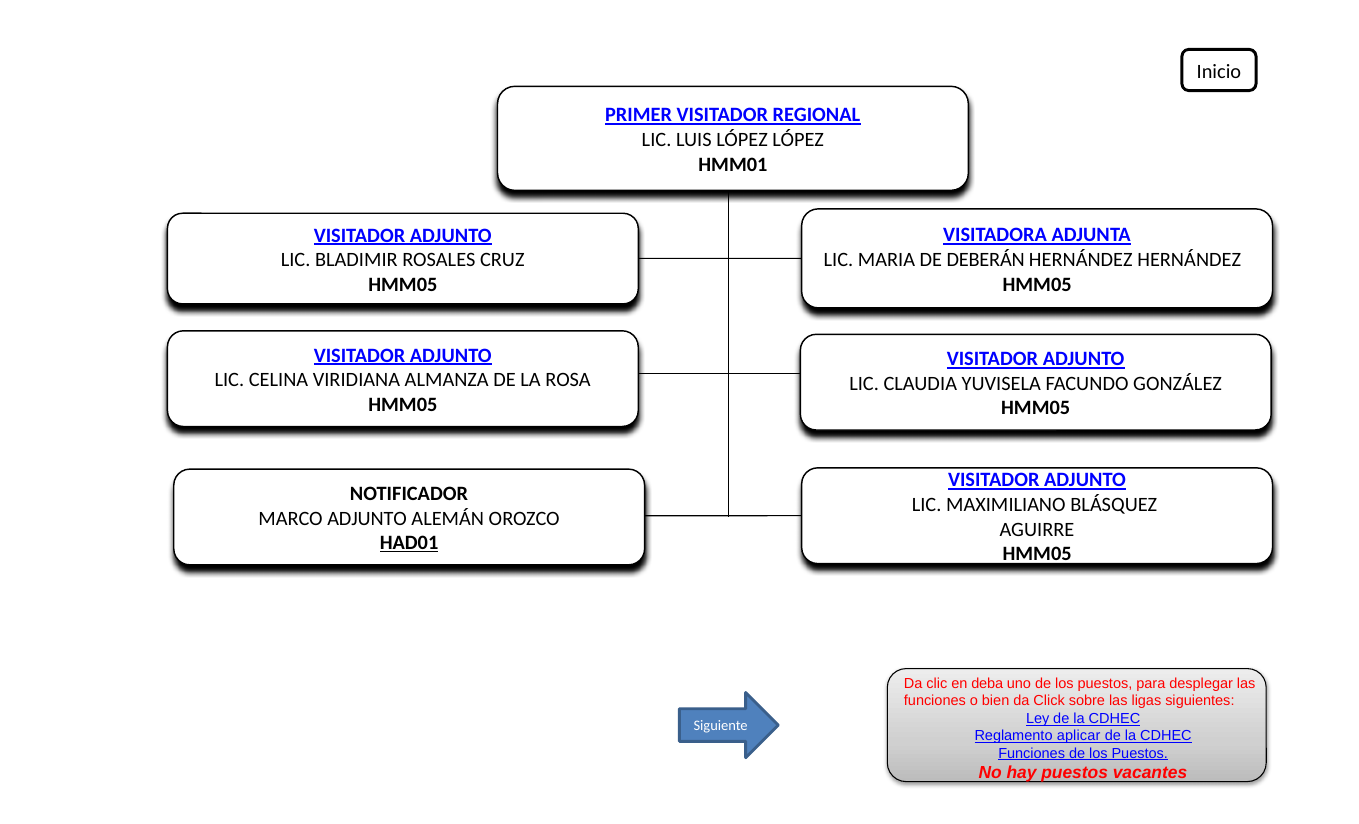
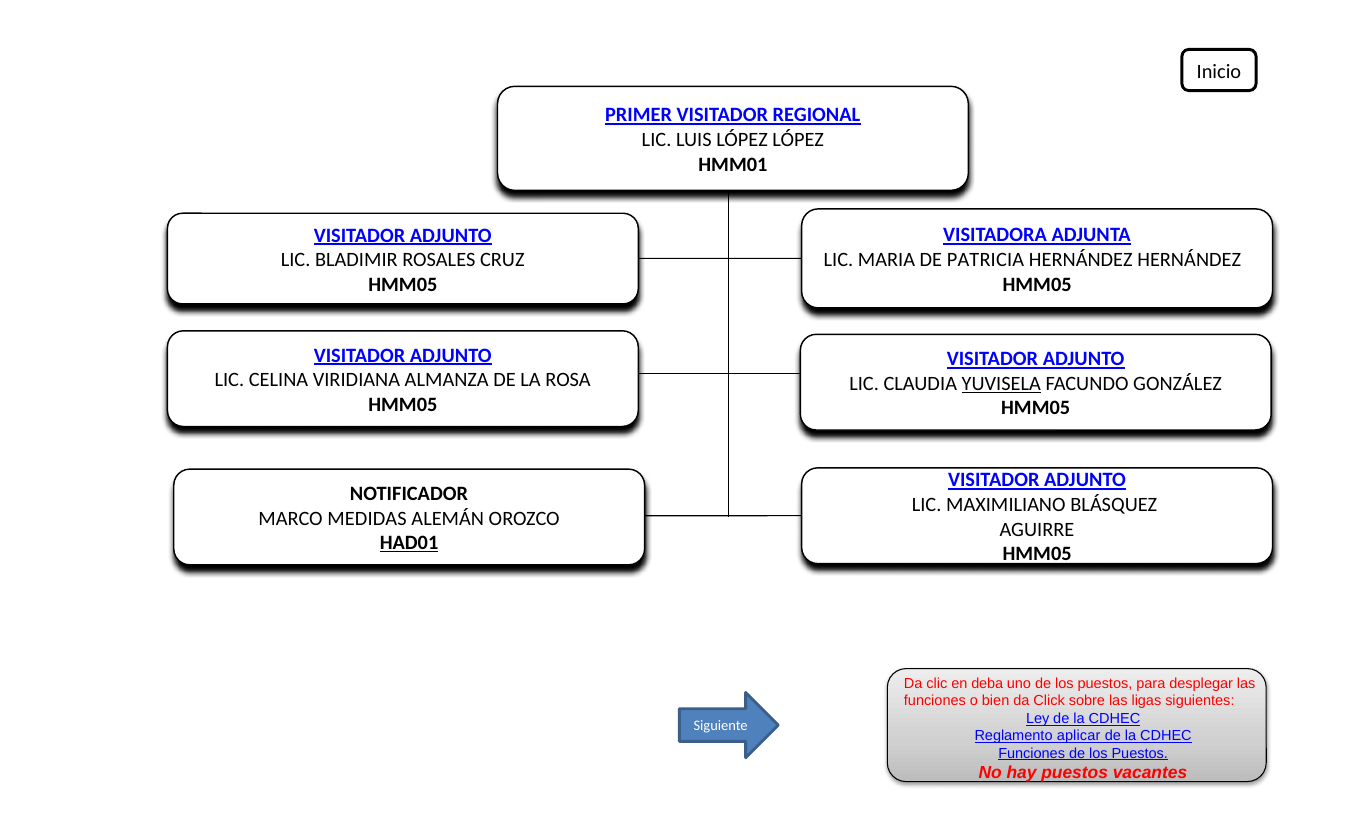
DEBERÁN: DEBERÁN -> PATRICIA
YUVISELA underline: none -> present
MARCO ADJUNTO: ADJUNTO -> MEDIDAS
